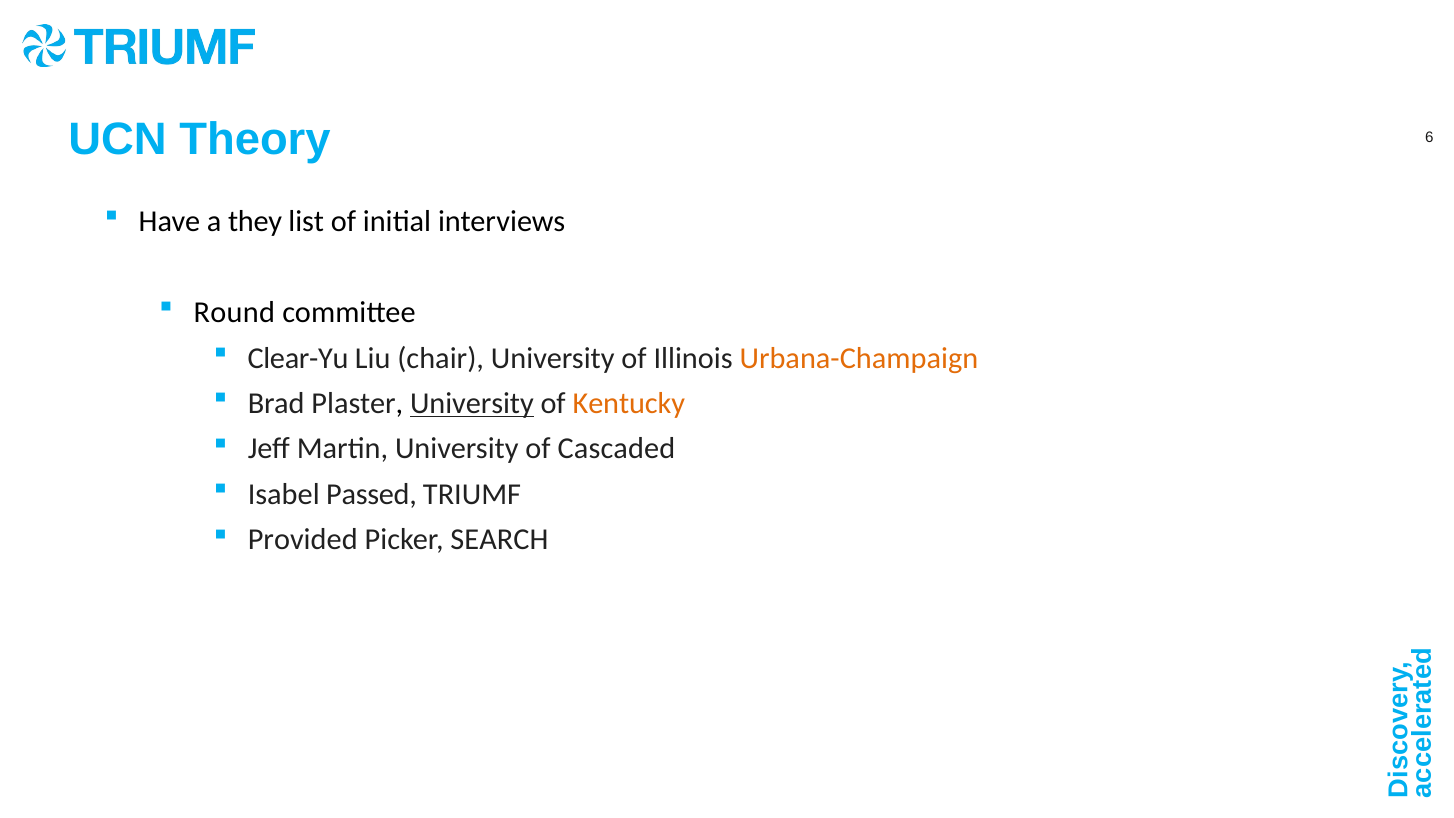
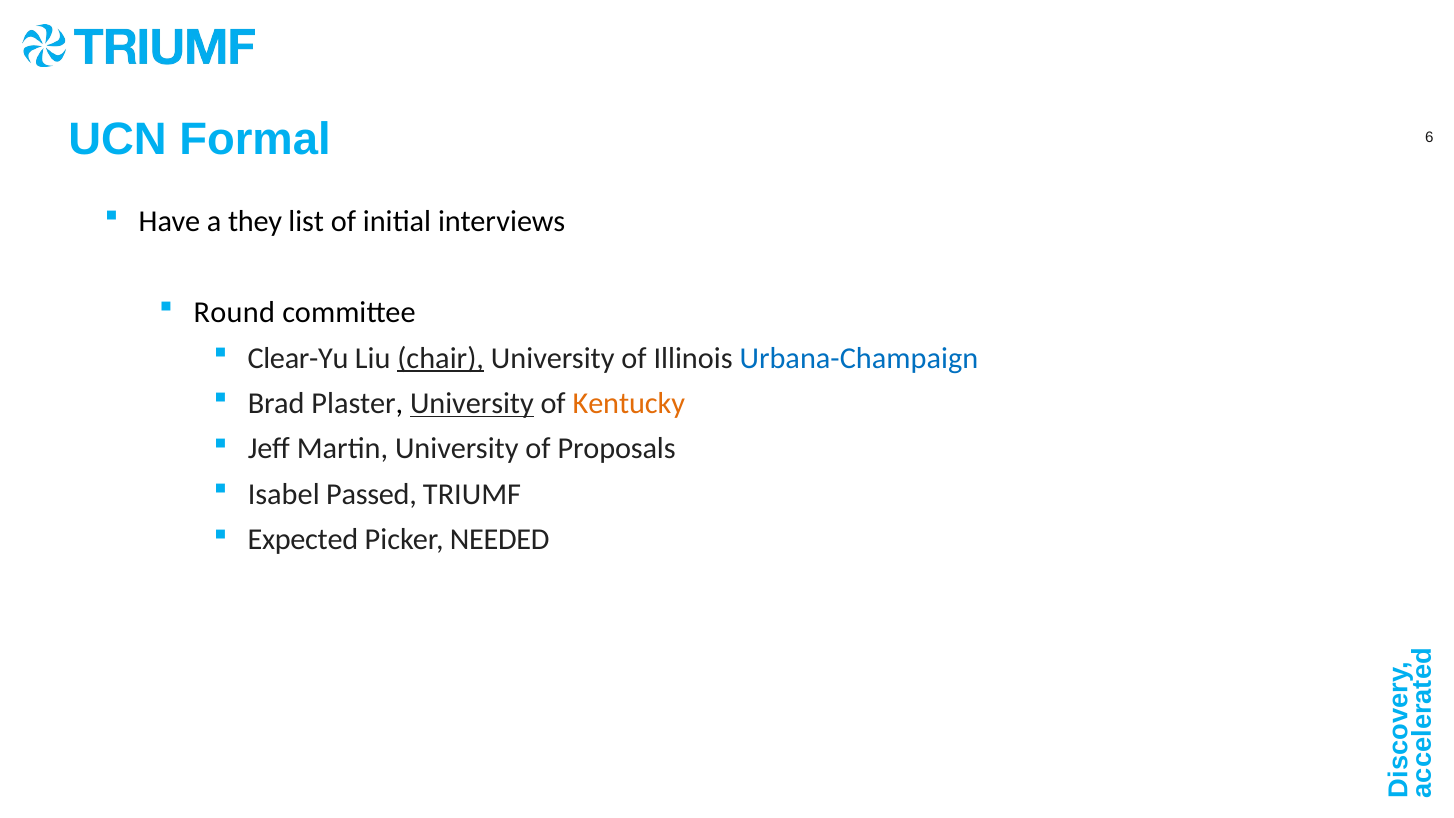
Theory: Theory -> Formal
chair underline: none -> present
Urbana-Champaign colour: orange -> blue
Cascaded: Cascaded -> Proposals
Provided: Provided -> Expected
SEARCH: SEARCH -> NEEDED
